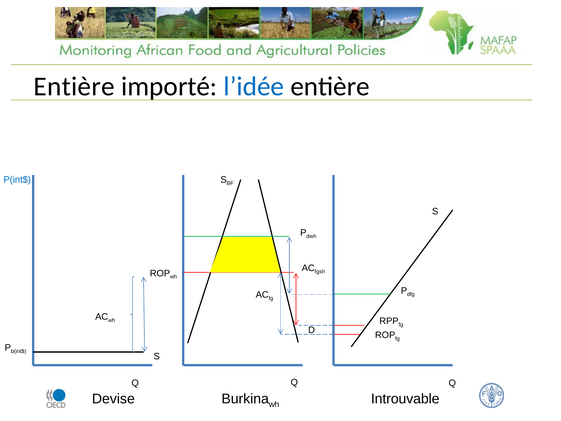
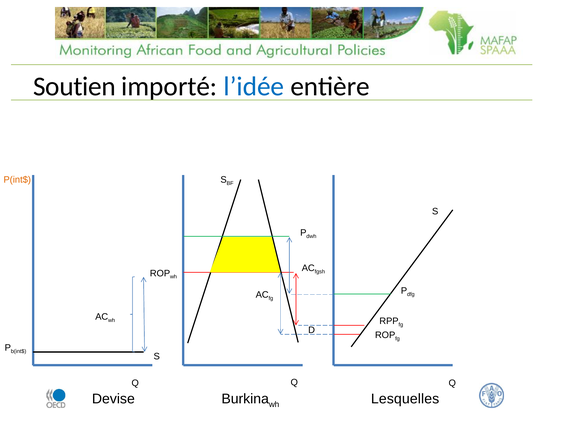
Entière at (74, 86): Entière -> Soutien
P(int$ colour: blue -> orange
Introuvable: Introuvable -> Lesquelles
